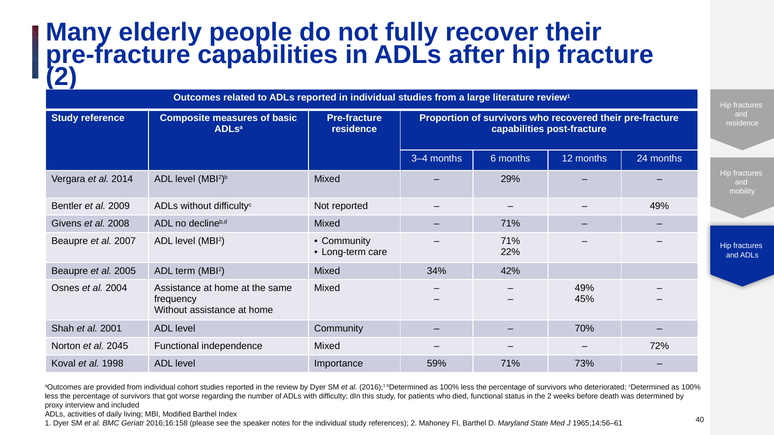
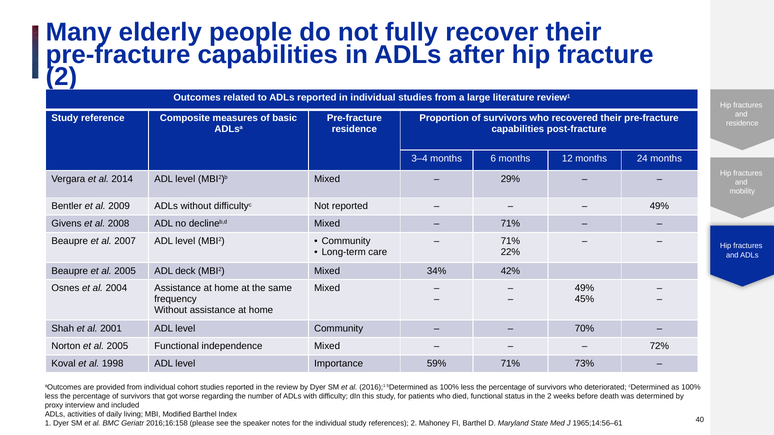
term: term -> deck
Norton et al 2045: 2045 -> 2005
